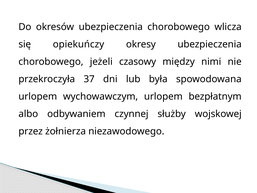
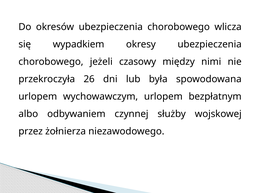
opiekuńczy: opiekuńczy -> wypadkiem
37: 37 -> 26
